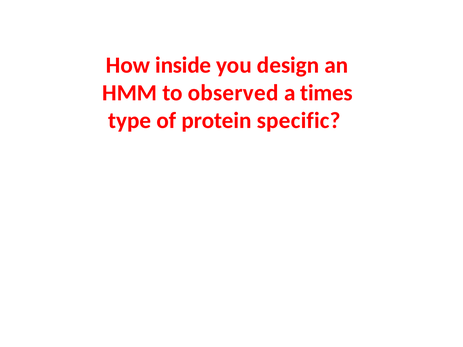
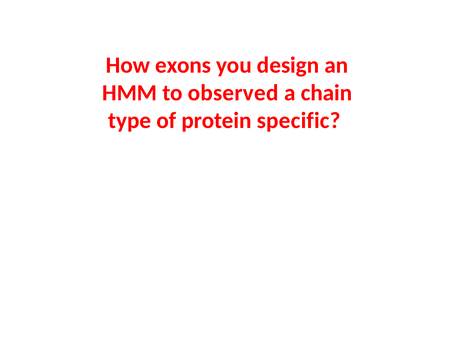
inside: inside -> exons
times: times -> chain
